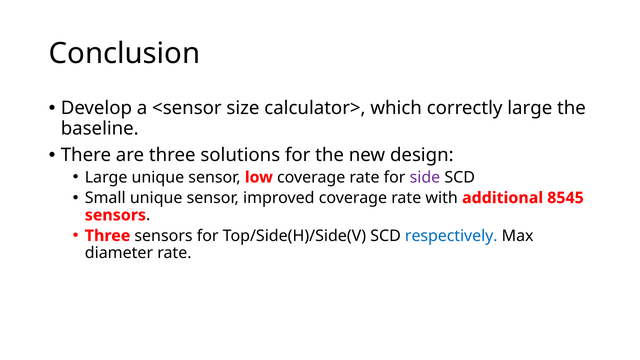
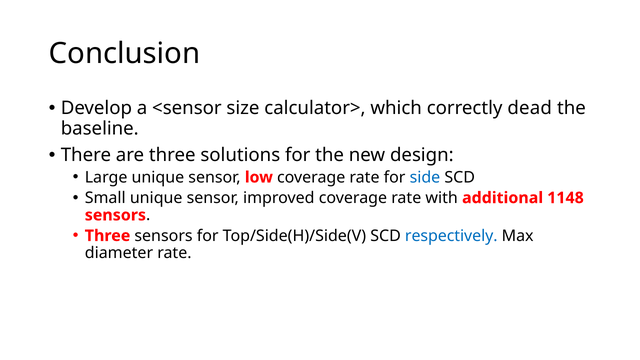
correctly large: large -> dead
side colour: purple -> blue
8545: 8545 -> 1148
